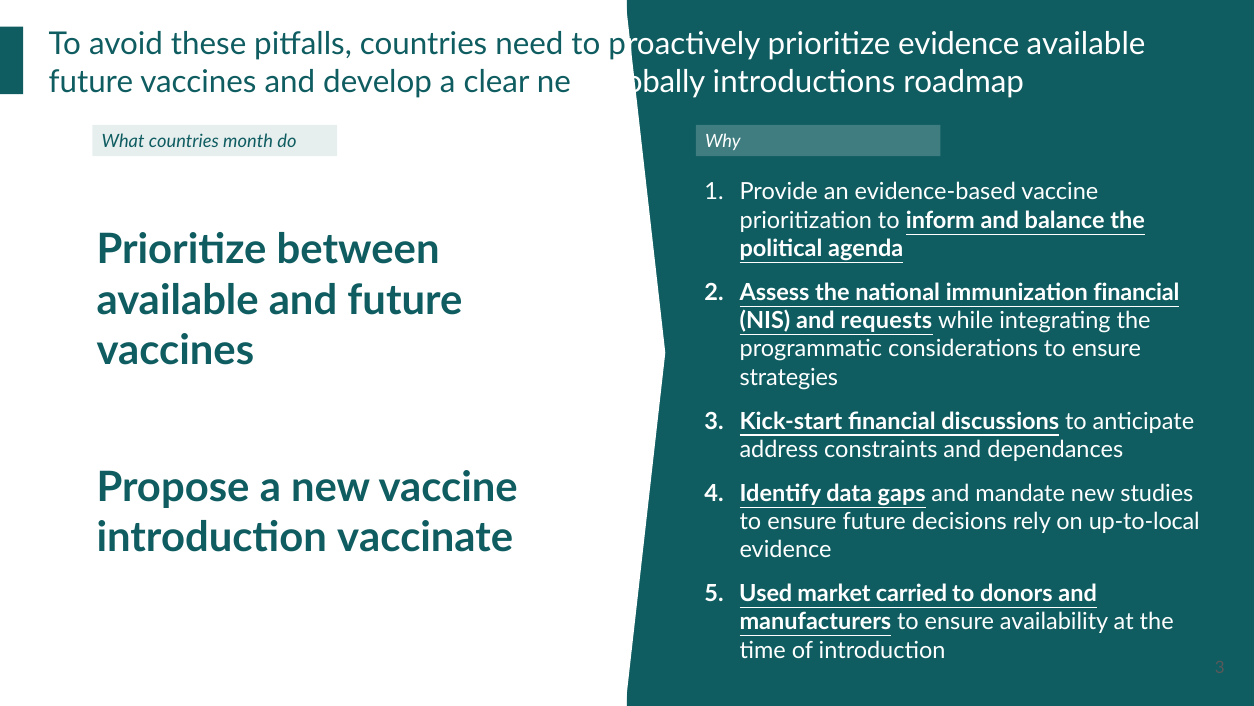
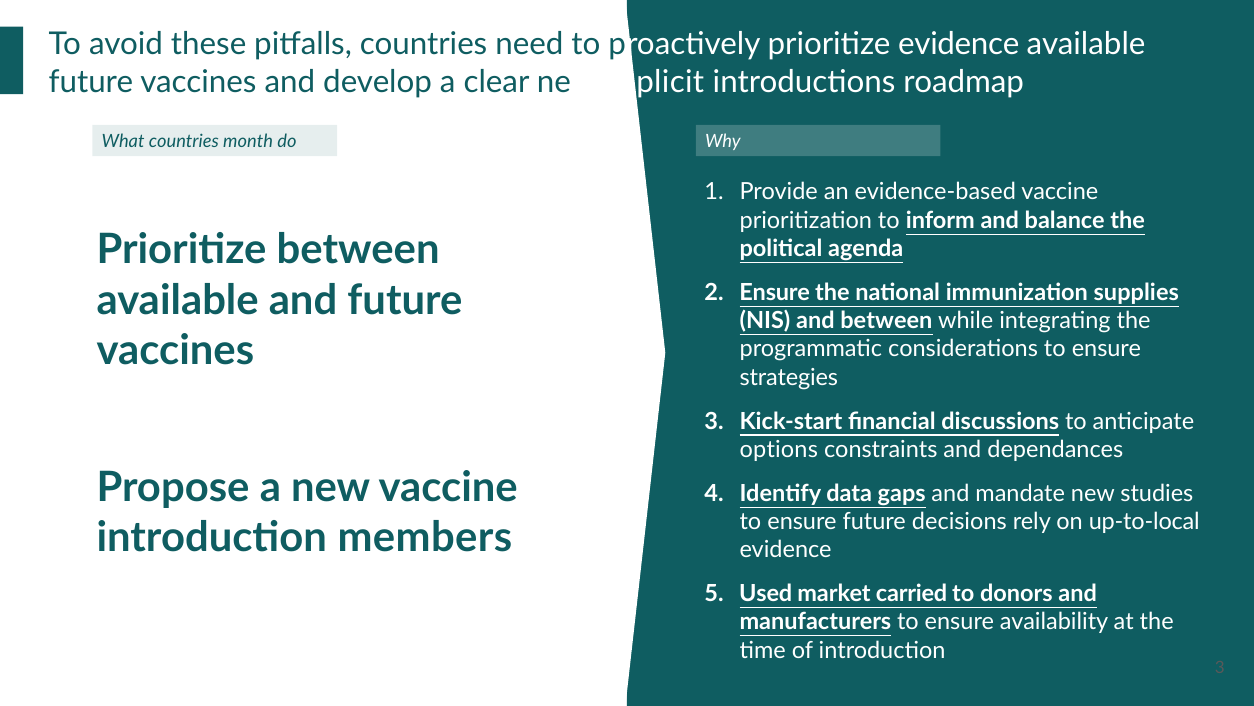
globally: globally -> implicit
Assess at (775, 292): Assess -> Ensure
immunization financial: financial -> supplies
and requests: requests -> between
address: address -> options
vaccinate: vaccinate -> members
